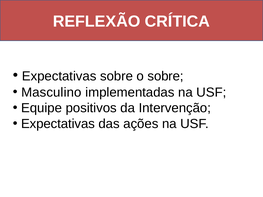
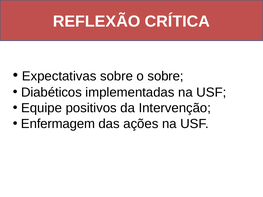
Masculino: Masculino -> Diabéticos
Expectativas at (58, 124): Expectativas -> Enfermagem
